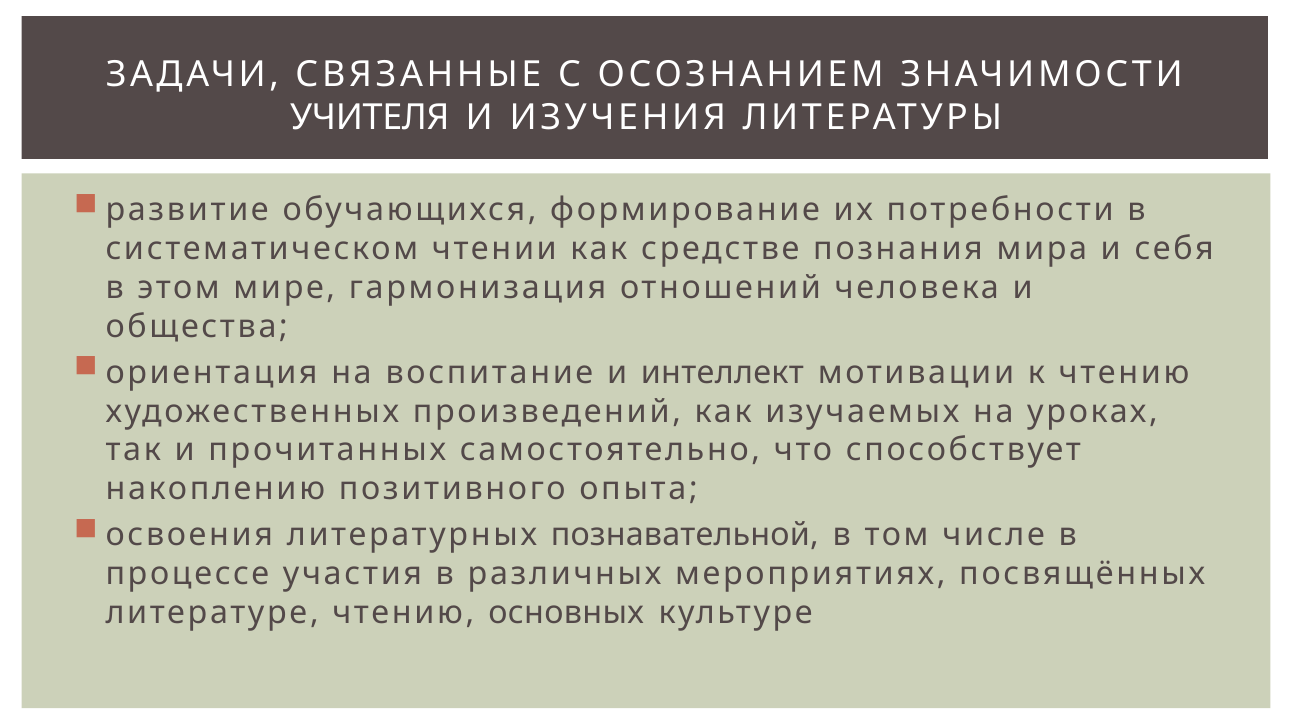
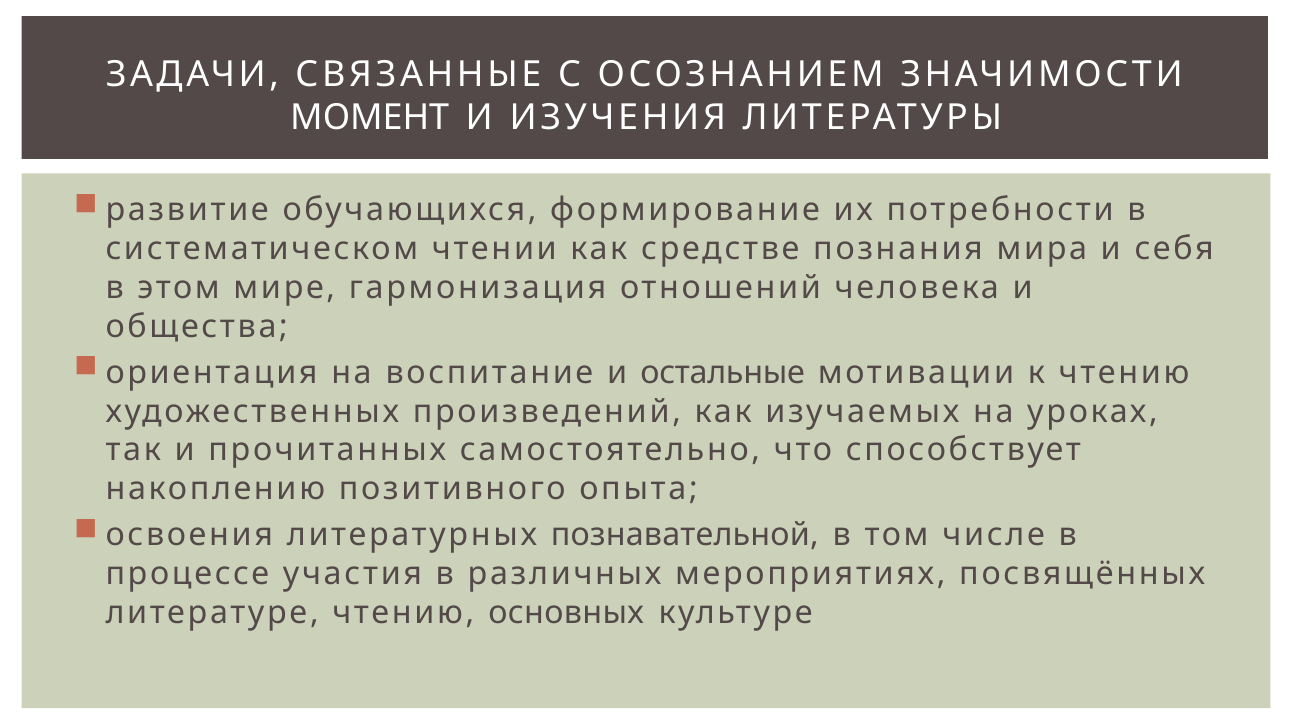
УЧИТЕЛЯ: УЧИТЕЛЯ -> МОМЕНТ
интеллект: интеллект -> остальные
